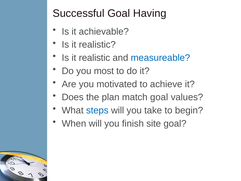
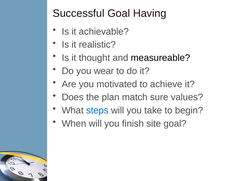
realistic at (94, 58): realistic -> thought
measureable colour: blue -> black
most: most -> wear
match goal: goal -> sure
